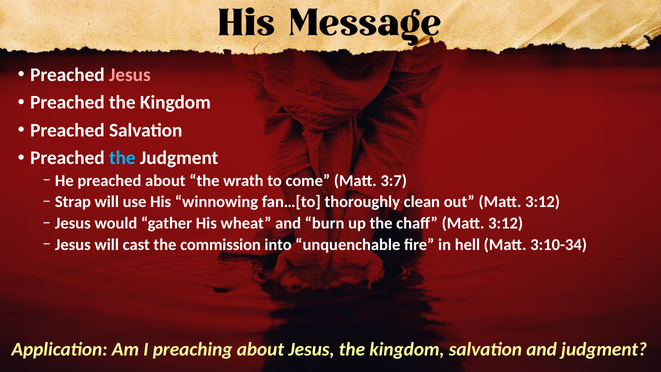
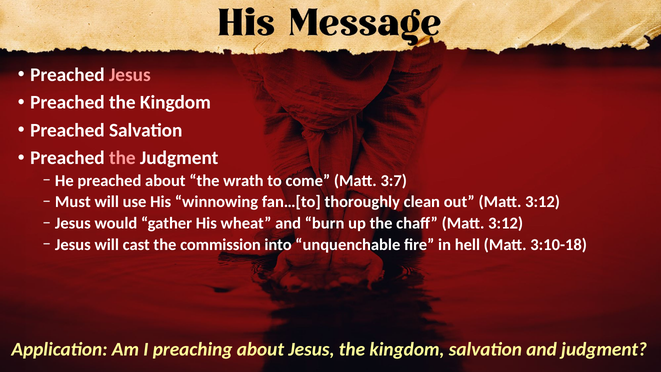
the at (122, 158) colour: light blue -> pink
Strap: Strap -> Must
3:10-34: 3:10-34 -> 3:10-18
